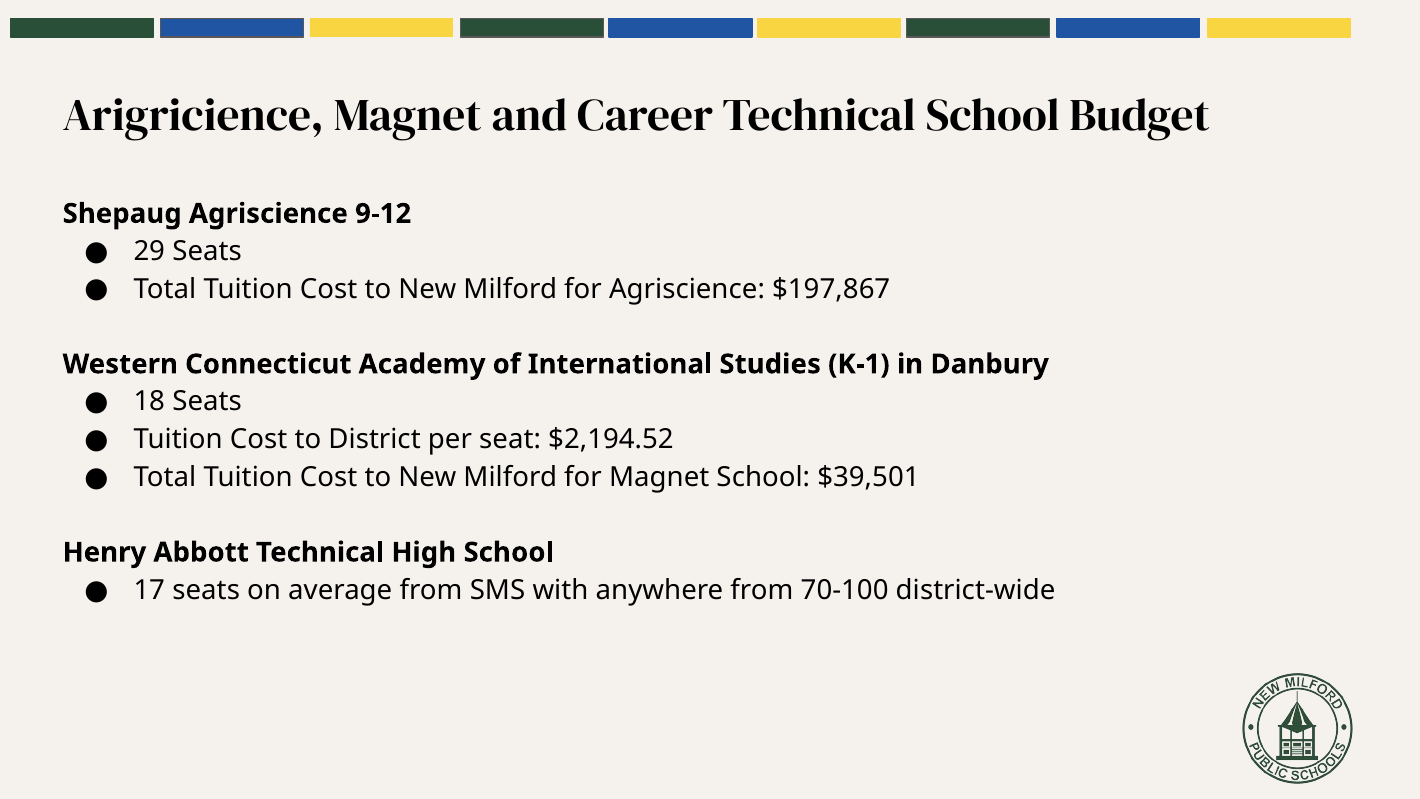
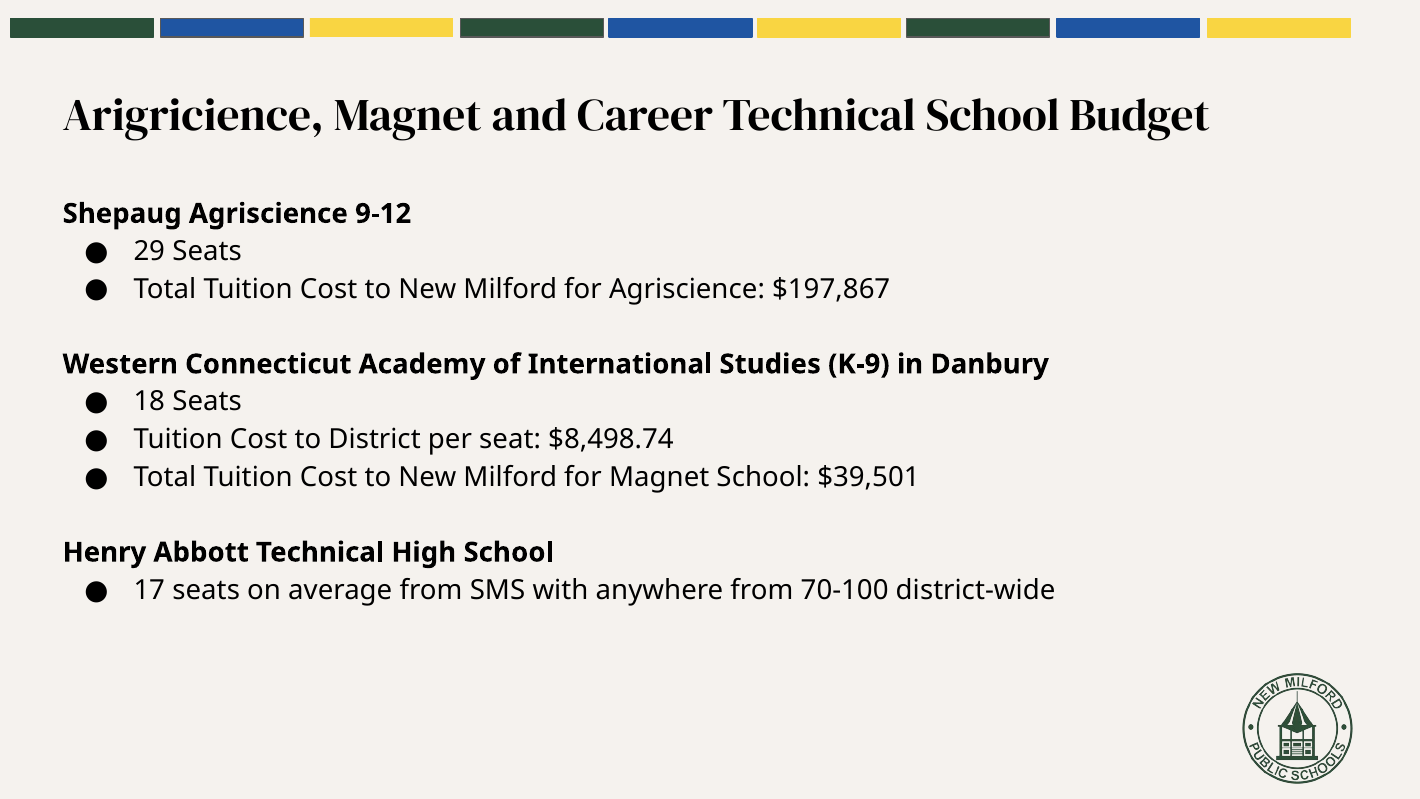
K-1: K-1 -> K-9
$2,194.52: $2,194.52 -> $8,498.74
